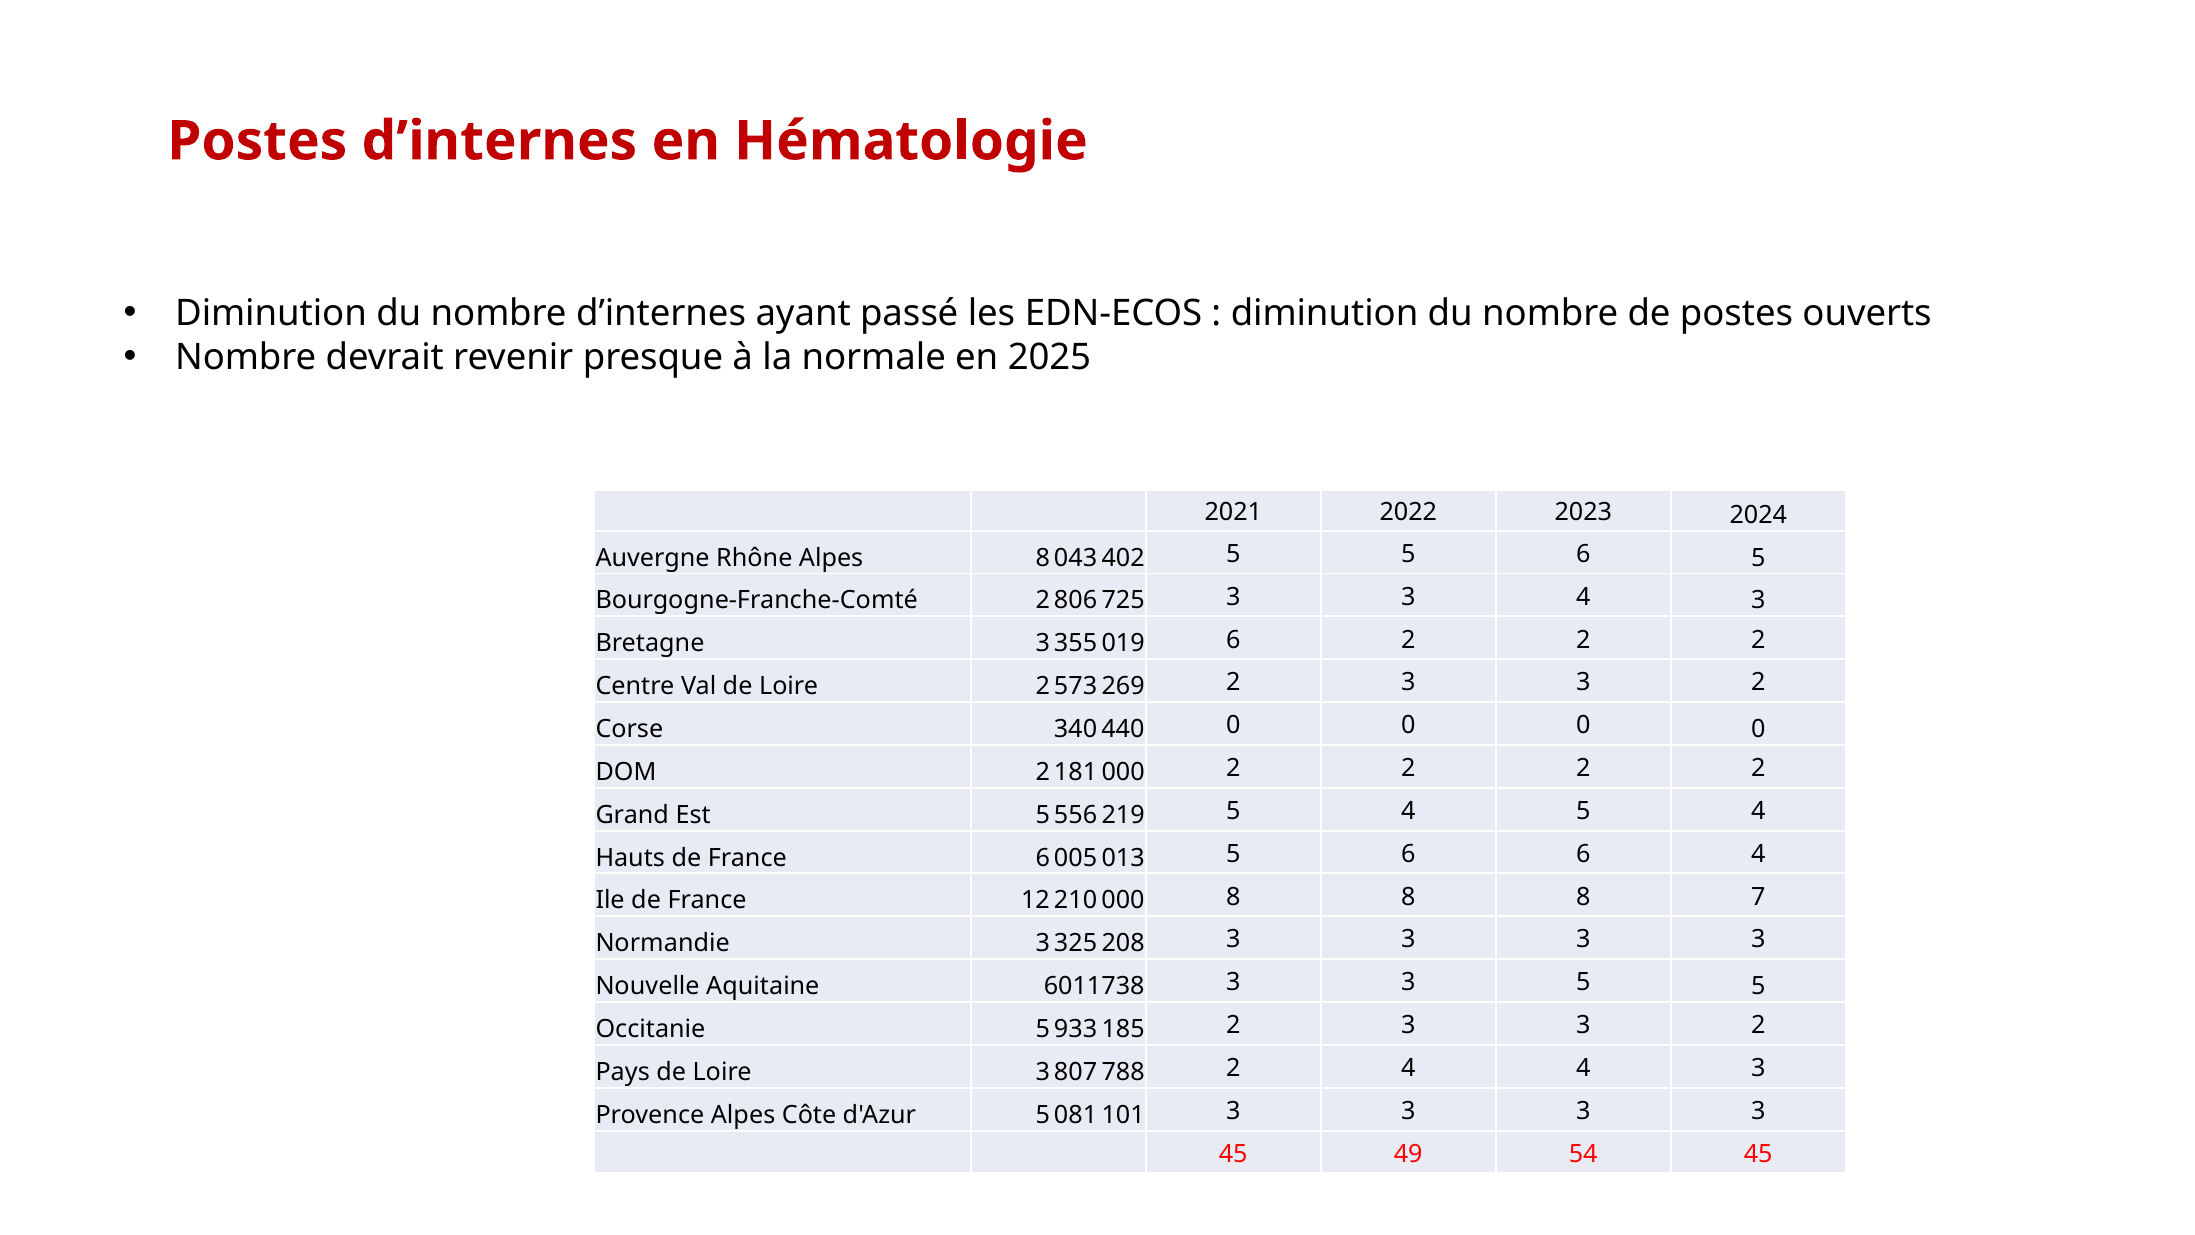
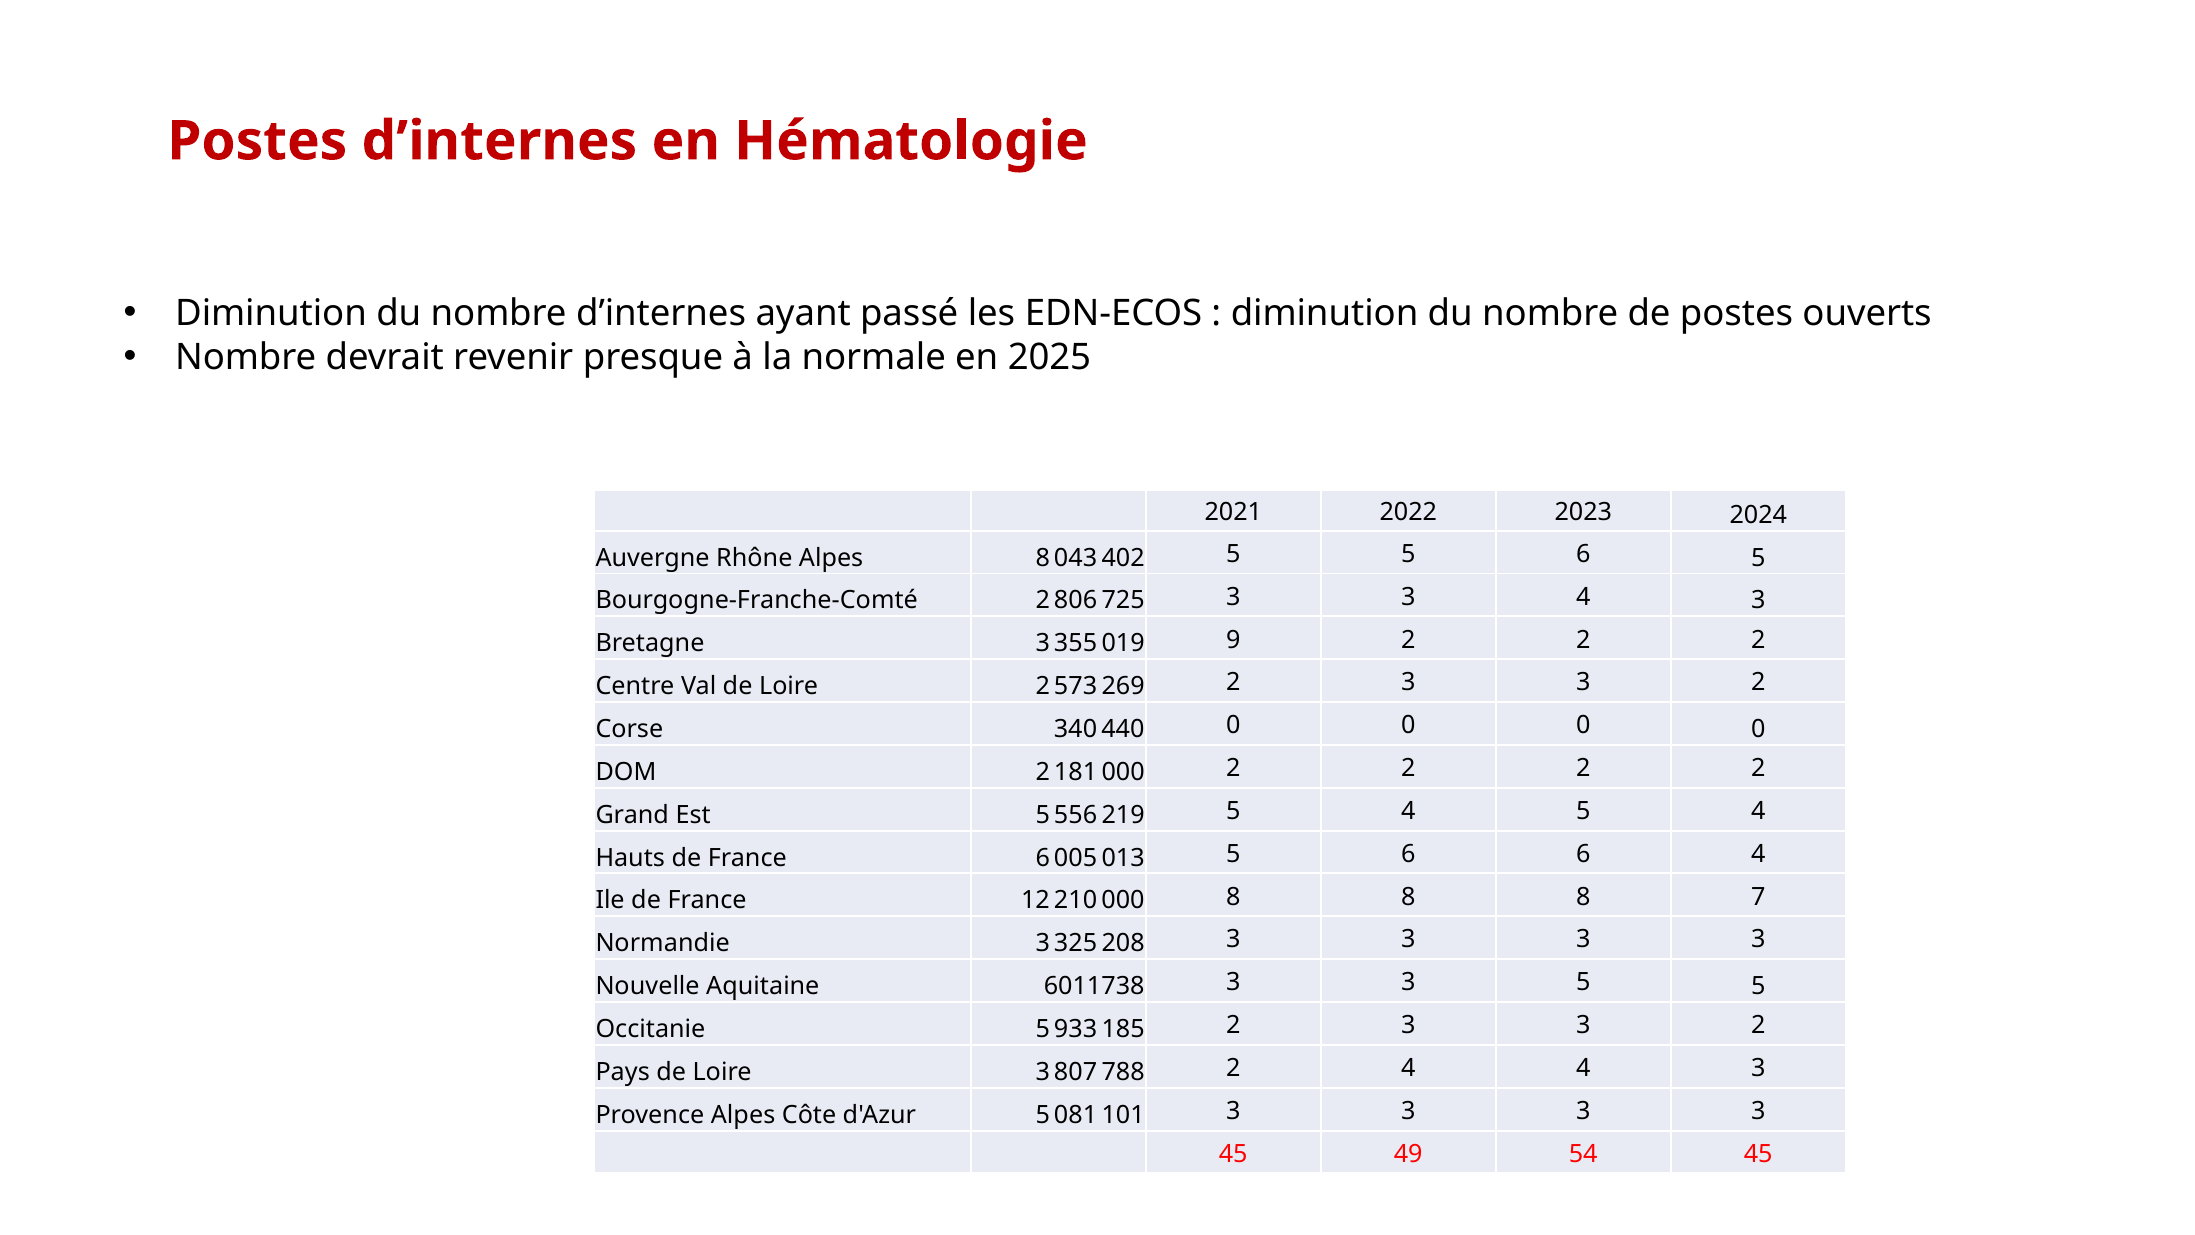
6 at (1233, 640): 6 -> 9
